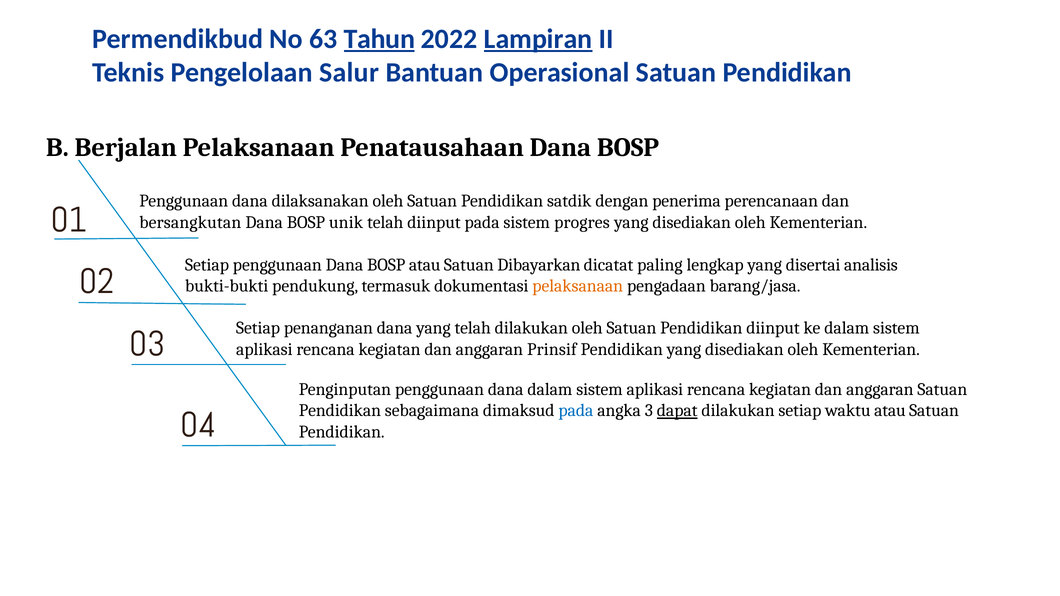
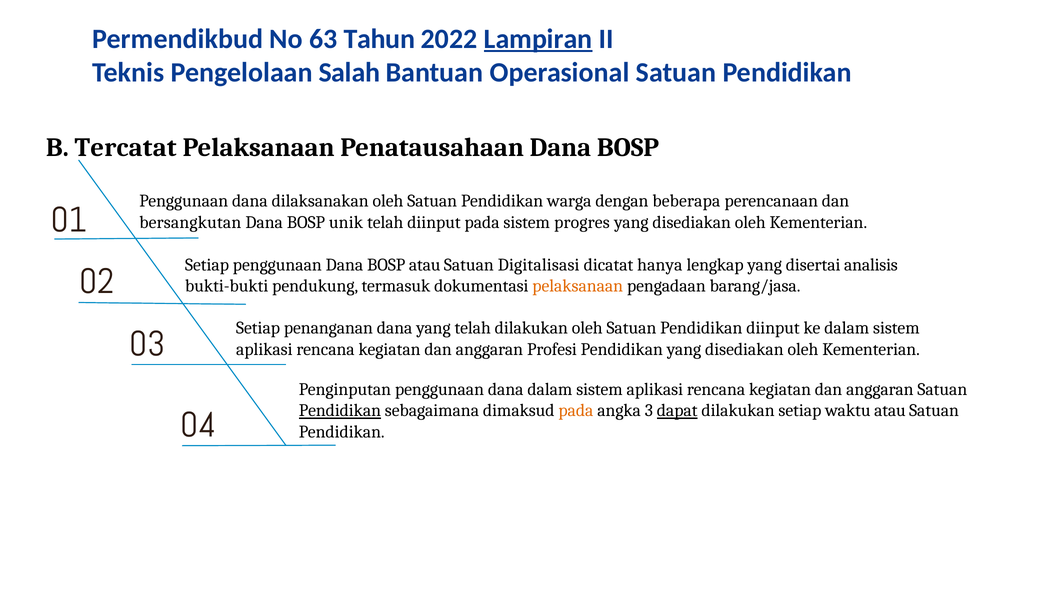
Tahun underline: present -> none
Salur: Salur -> Salah
Berjalan: Berjalan -> Tercatat
satdik: satdik -> warga
penerima: penerima -> beberapa
Dibayarkan: Dibayarkan -> Digitalisasi
paling: paling -> hanya
Prinsif: Prinsif -> Profesi
Pendidikan at (340, 411) underline: none -> present
pada at (576, 411) colour: blue -> orange
